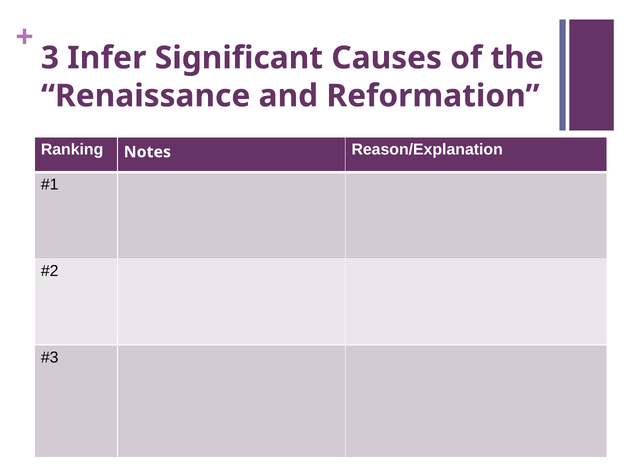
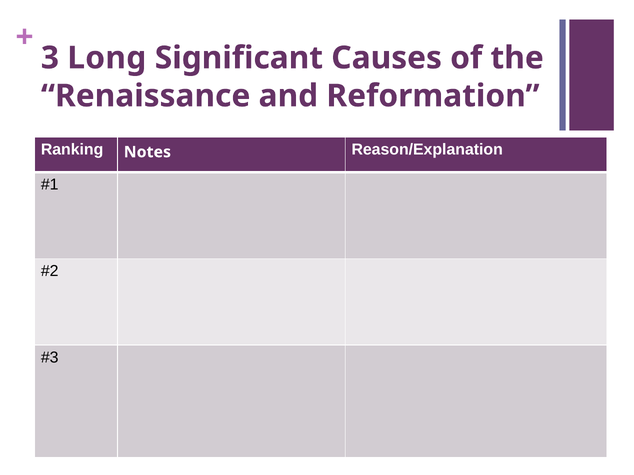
Infer: Infer -> Long
